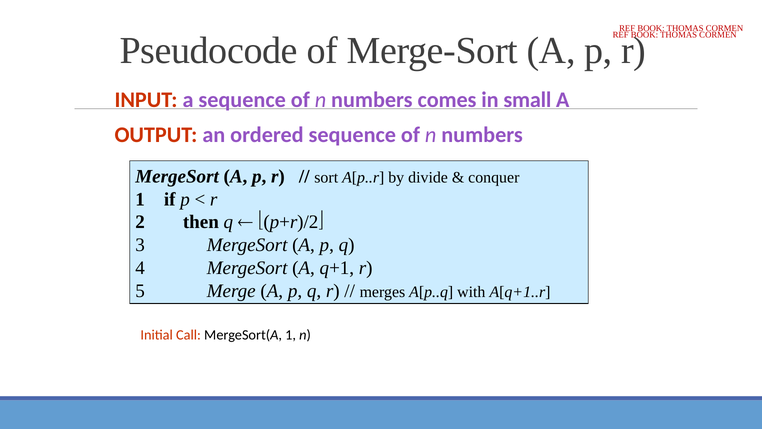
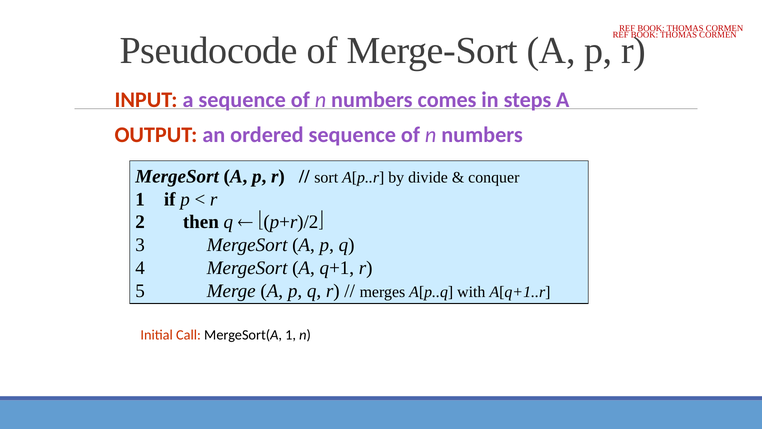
small: small -> steps
